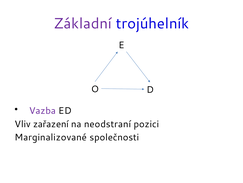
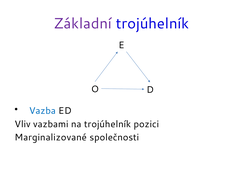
Vazba colour: purple -> blue
zařazení: zařazení -> vazbami
na neodstraní: neodstraní -> trojúhelník
